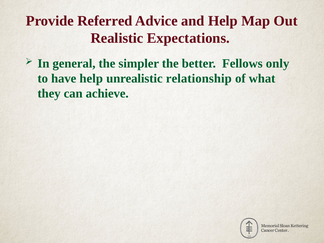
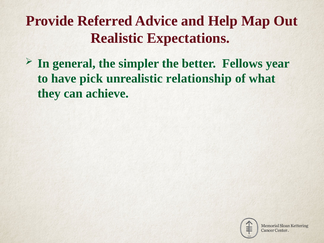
only: only -> year
have help: help -> pick
